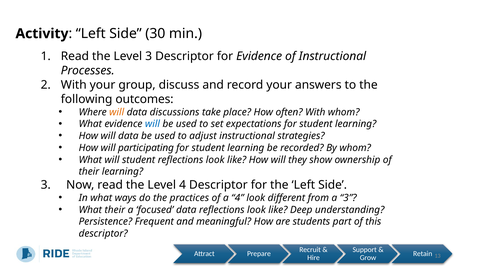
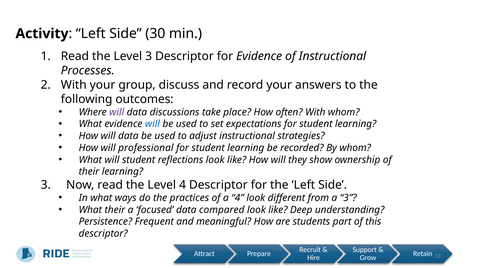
will at (117, 112) colour: orange -> purple
participating: participating -> professional
data reflections: reflections -> compared
